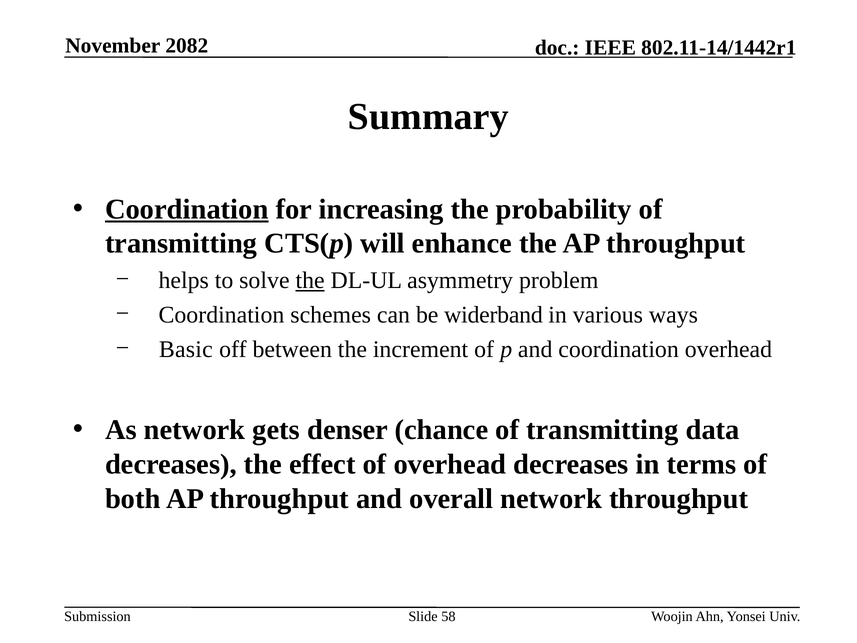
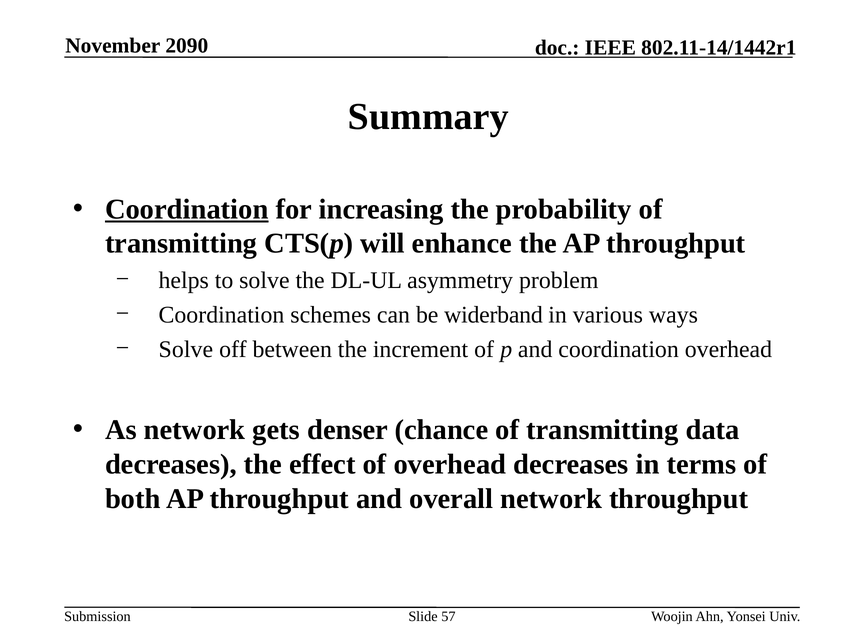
2082: 2082 -> 2090
the at (310, 280) underline: present -> none
Basic at (186, 349): Basic -> Solve
58: 58 -> 57
